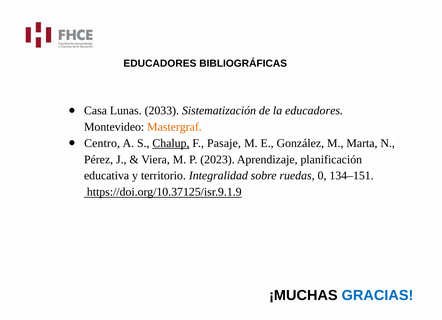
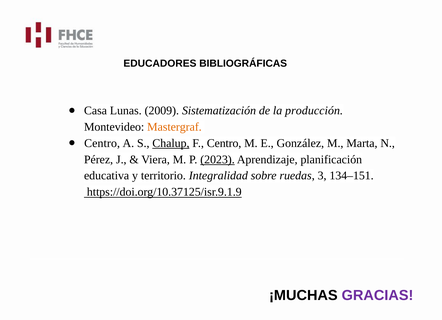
2033: 2033 -> 2009
la educadores: educadores -> producción
F Pasaje: Pasaje -> Centro
2023 underline: none -> present
0: 0 -> 3
GRACIAS colour: blue -> purple
